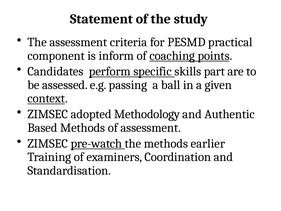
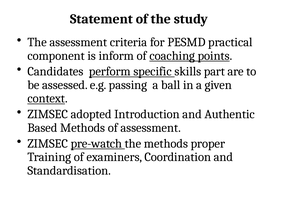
Methodology: Methodology -> Introduction
earlier: earlier -> proper
